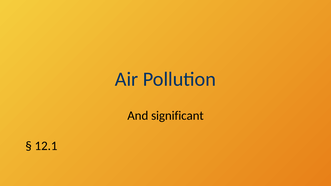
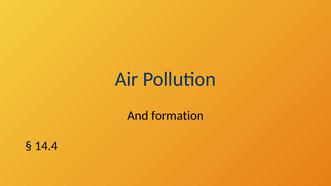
significant: significant -> formation
12.1: 12.1 -> 14.4
